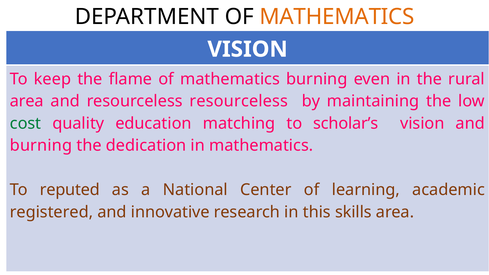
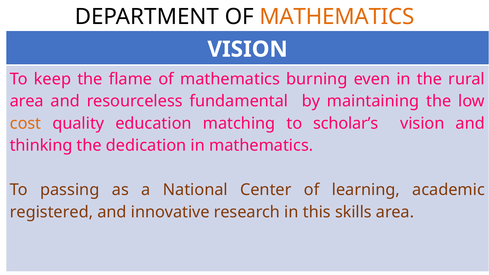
resourceless resourceless: resourceless -> fundamental
cost colour: green -> orange
burning at (41, 146): burning -> thinking
reputed: reputed -> passing
